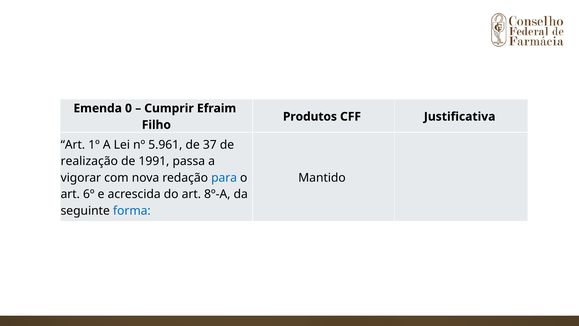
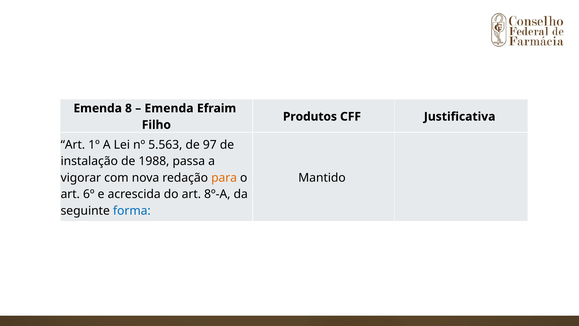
0: 0 -> 8
Cumprir at (169, 108): Cumprir -> Emenda
5.961: 5.961 -> 5.563
37: 37 -> 97
realização: realização -> instalação
1991: 1991 -> 1988
para colour: blue -> orange
